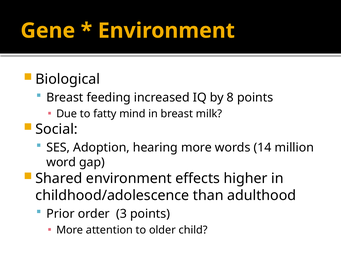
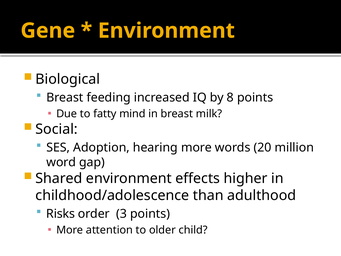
14: 14 -> 20
Prior: Prior -> Risks
